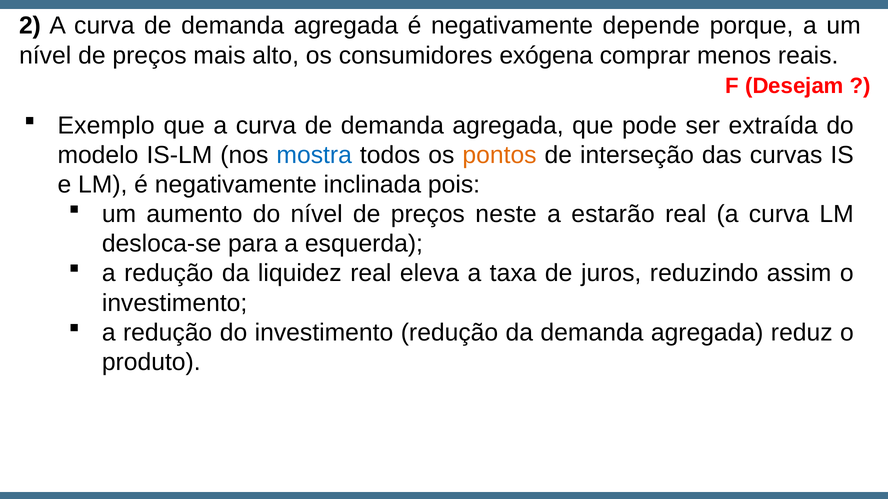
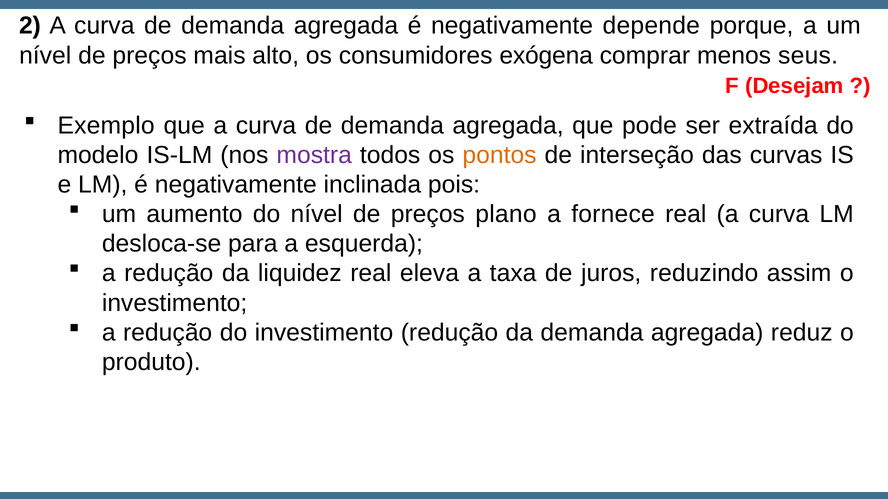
reais: reais -> seus
mostra colour: blue -> purple
neste: neste -> plano
estarão: estarão -> fornece
